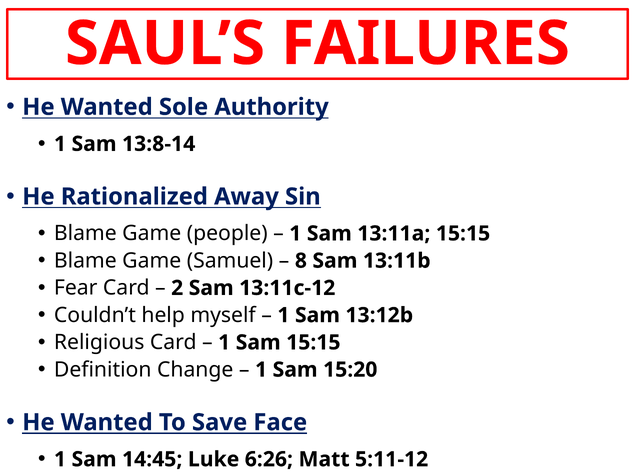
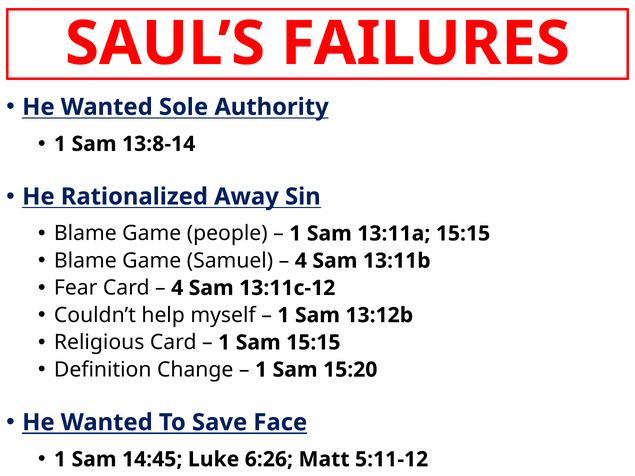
8 at (301, 261): 8 -> 4
2 at (177, 288): 2 -> 4
